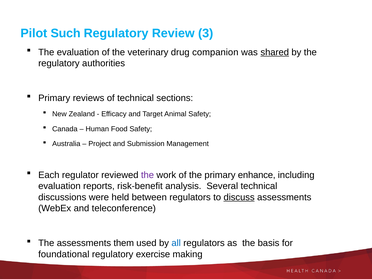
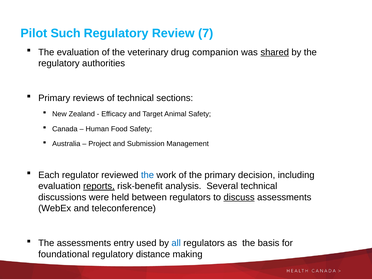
3: 3 -> 7
the at (147, 175) colour: purple -> blue
enhance: enhance -> decision
reports underline: none -> present
them: them -> entry
exercise: exercise -> distance
